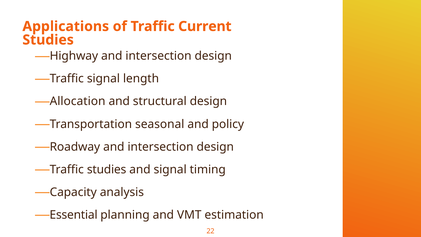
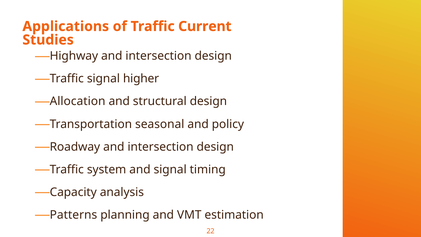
length: length -> higher
Traffic studies: studies -> system
Essential: Essential -> Patterns
